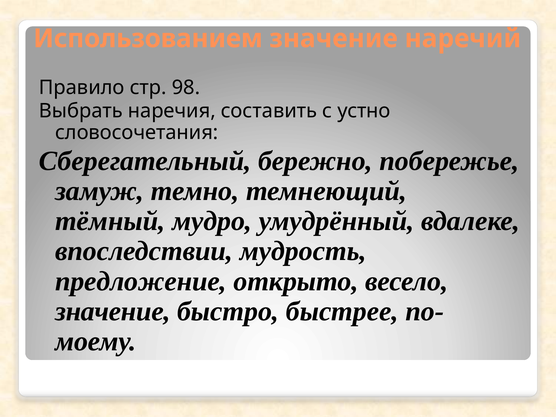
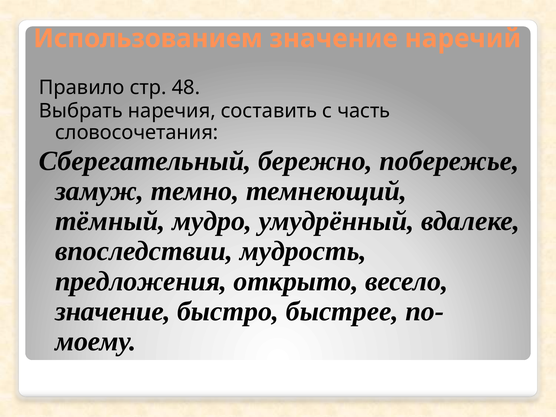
98: 98 -> 48
устно: устно -> часть
предложение: предложение -> предложения
